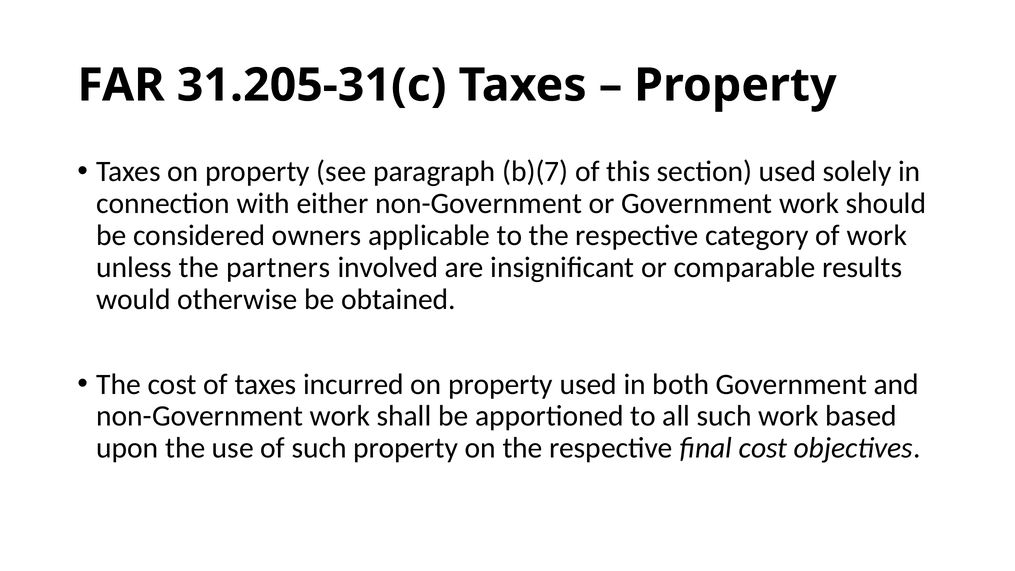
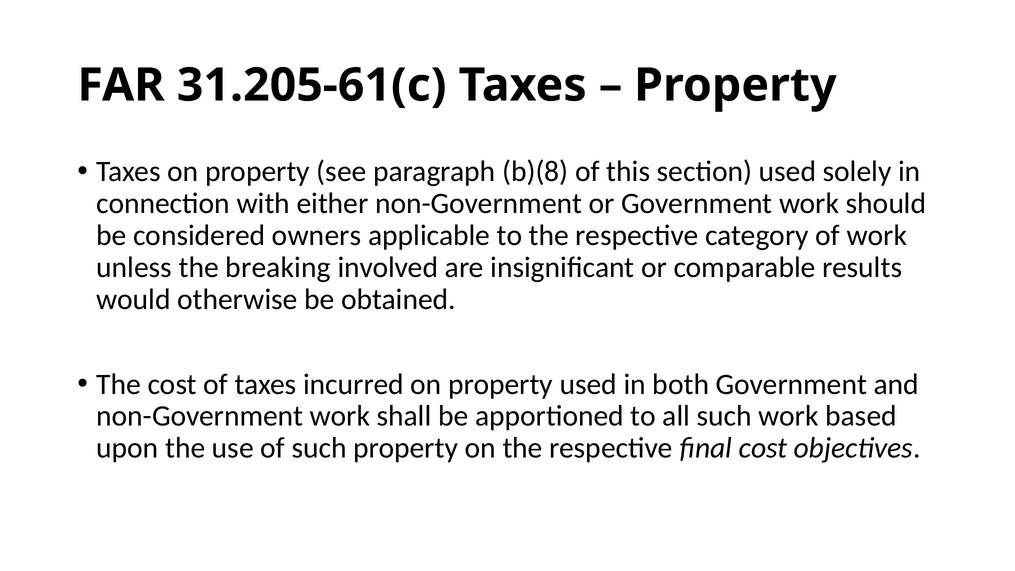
31.205-31(c: 31.205-31(c -> 31.205-61(c
b)(7: b)(7 -> b)(8
partners: partners -> breaking
